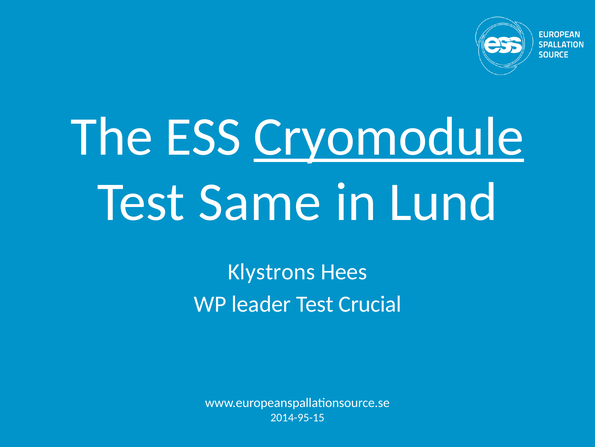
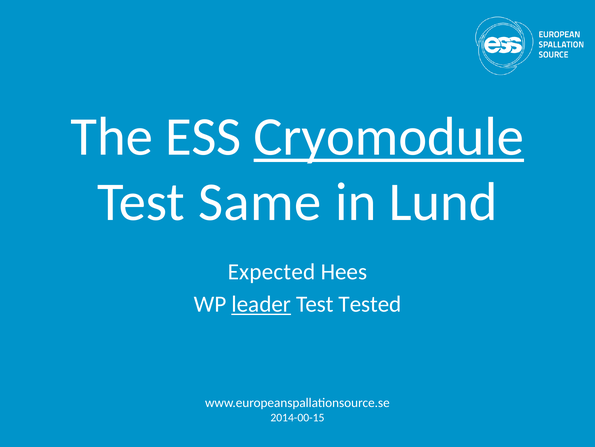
Klystrons: Klystrons -> Expected
leader underline: none -> present
Crucial: Crucial -> Tested
2014-95-15: 2014-95-15 -> 2014-00-15
